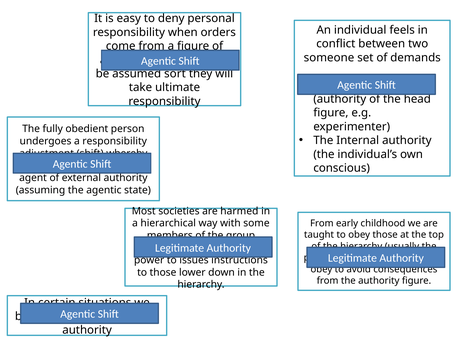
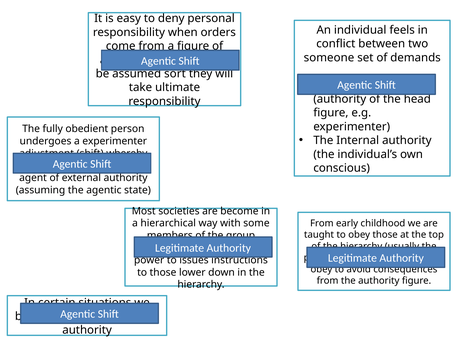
a responsibility: responsibility -> experimenter
are harmed: harmed -> become
